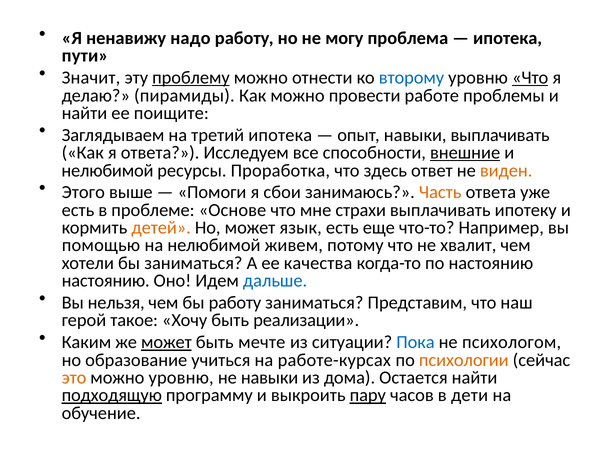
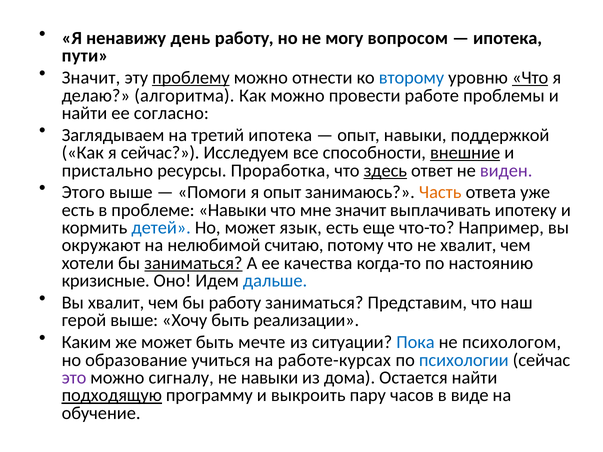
надо: надо -> день
проблема: проблема -> вопросом
пирамиды: пирамиды -> алгоритма
поищите: поищите -> согласно
навыки выплачивать: выплачивать -> поддержкой
я ответа: ответа -> сейчас
нелюбимой at (107, 171): нелюбимой -> пристально
здесь underline: none -> present
виден colour: orange -> purple
я сбои: сбои -> опыт
проблеме Основе: Основе -> Навыки
мне страхи: страхи -> значит
детей colour: orange -> blue
помощью: помощью -> окружают
живем: живем -> считаю
заниматься at (193, 263) underline: none -> present
настоянию at (106, 281): настоянию -> кризисные
Вы нельзя: нельзя -> хвалит
герой такое: такое -> выше
может at (166, 343) underline: present -> none
психологии colour: orange -> blue
это colour: orange -> purple
можно уровню: уровню -> сигналу
пару underline: present -> none
дети: дети -> виде
